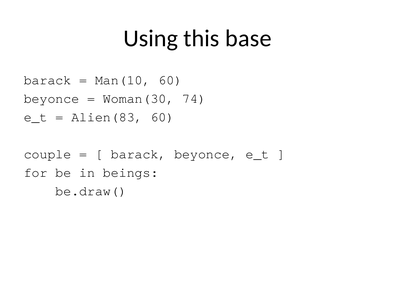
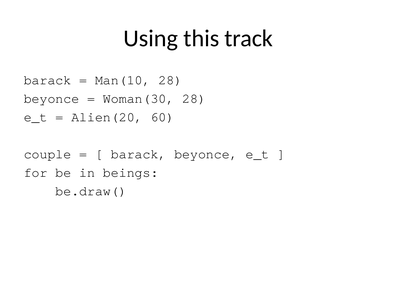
base: base -> track
Man(10 60: 60 -> 28
Woman(30 74: 74 -> 28
Alien(83: Alien(83 -> Alien(20
